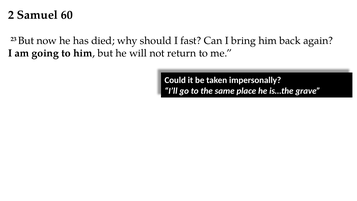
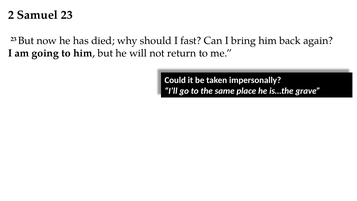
Samuel 60: 60 -> 23
